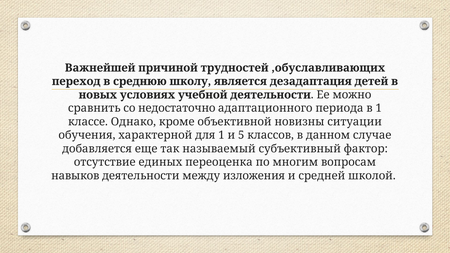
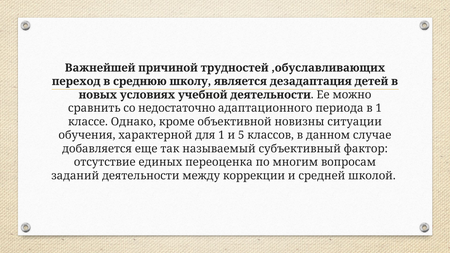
навыков: навыков -> заданий
изложения: изложения -> коррекции
